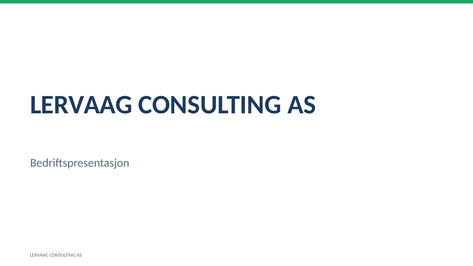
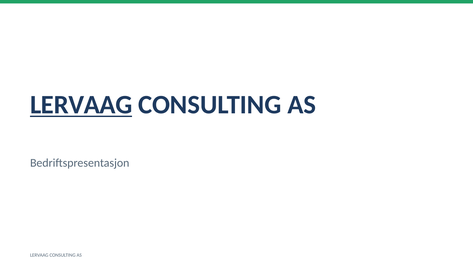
LERVAAG at (81, 105) underline: none -> present
